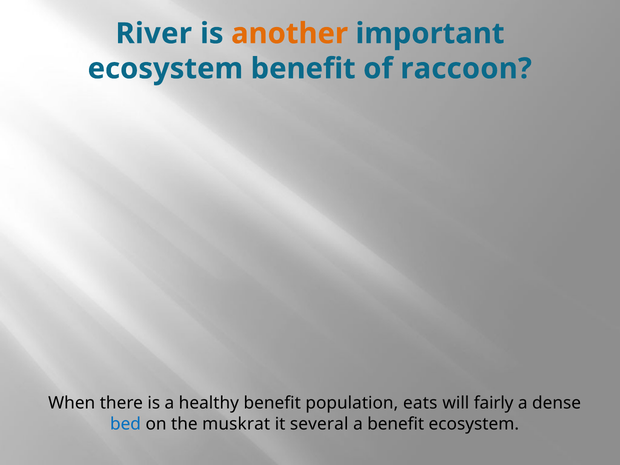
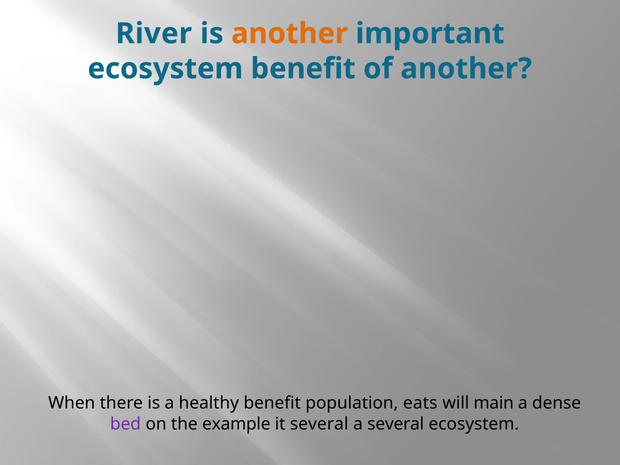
of raccoon: raccoon -> another
fairly: fairly -> main
bed colour: blue -> purple
muskrat: muskrat -> example
a benefit: benefit -> several
